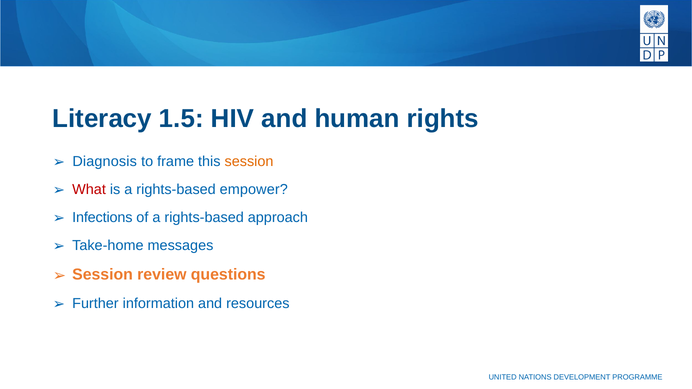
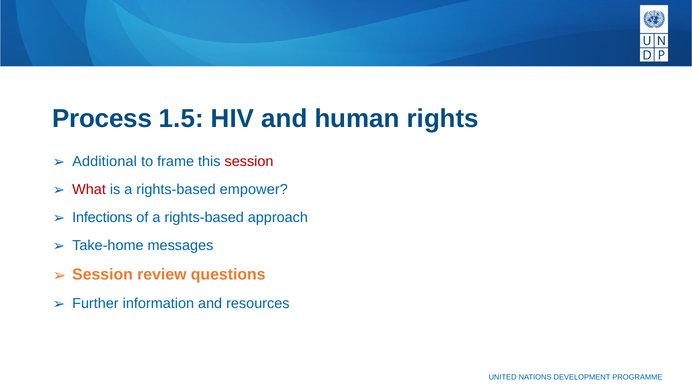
Literacy: Literacy -> Process
Diagnosis: Diagnosis -> Additional
session at (249, 162) colour: orange -> red
